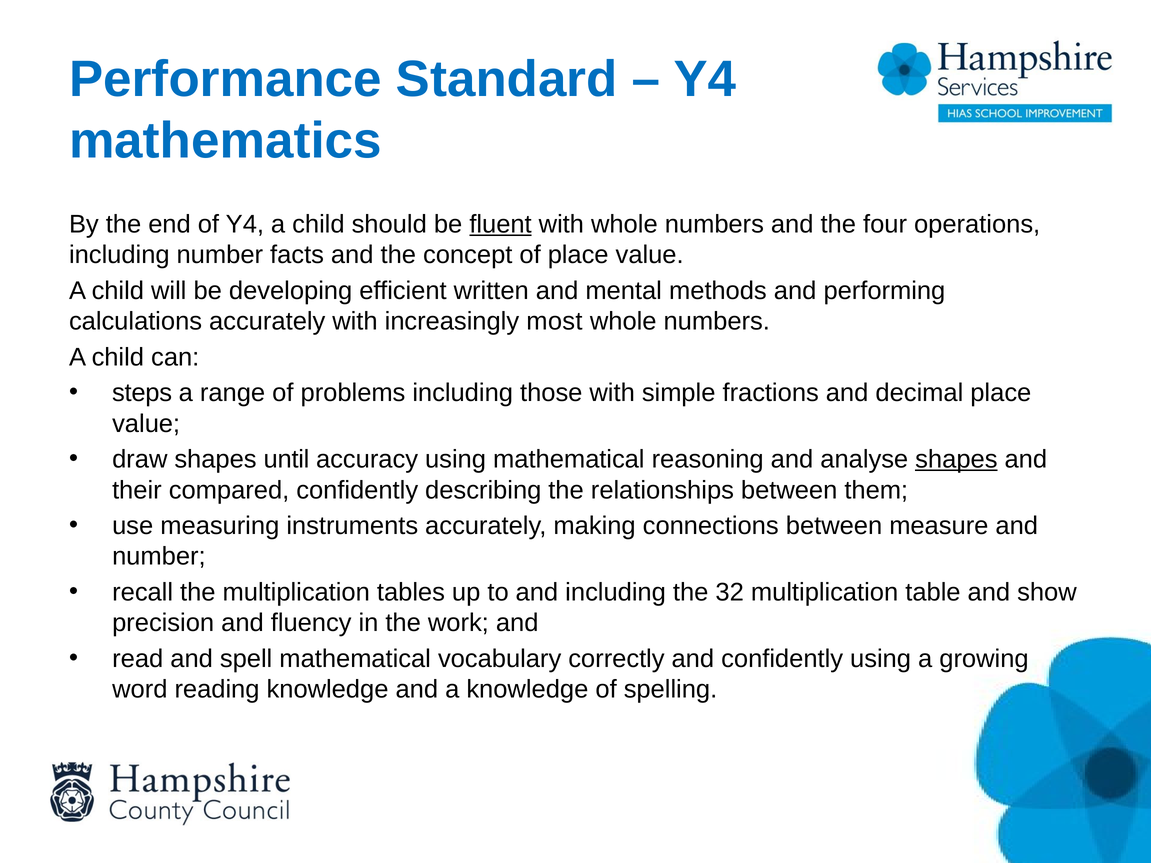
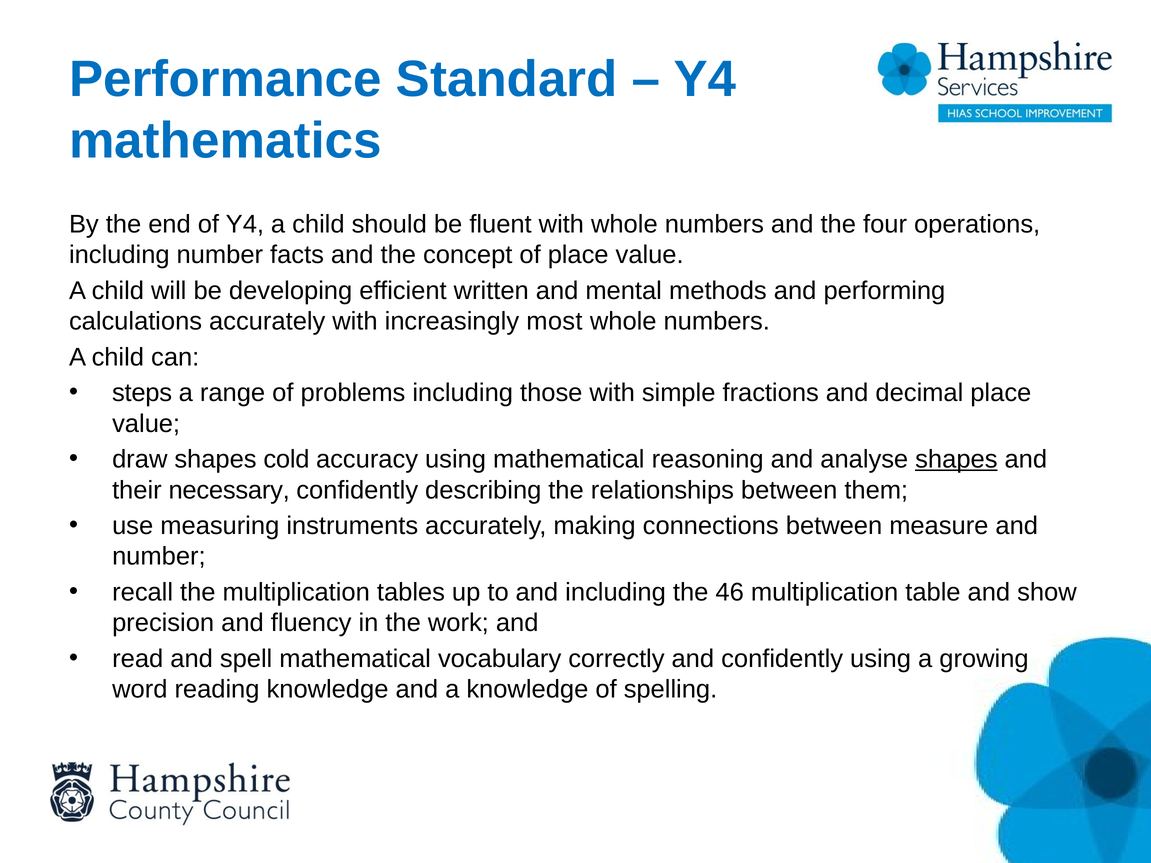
fluent underline: present -> none
until: until -> cold
compared: compared -> necessary
32: 32 -> 46
